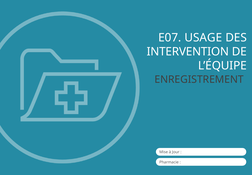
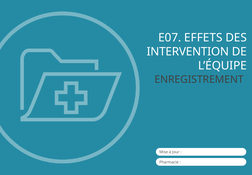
USAGE: USAGE -> EFFETS
